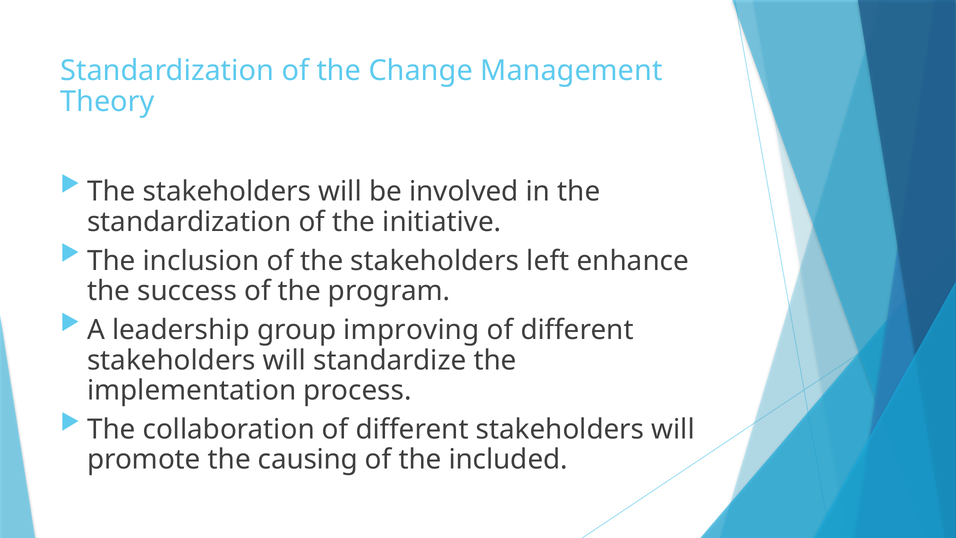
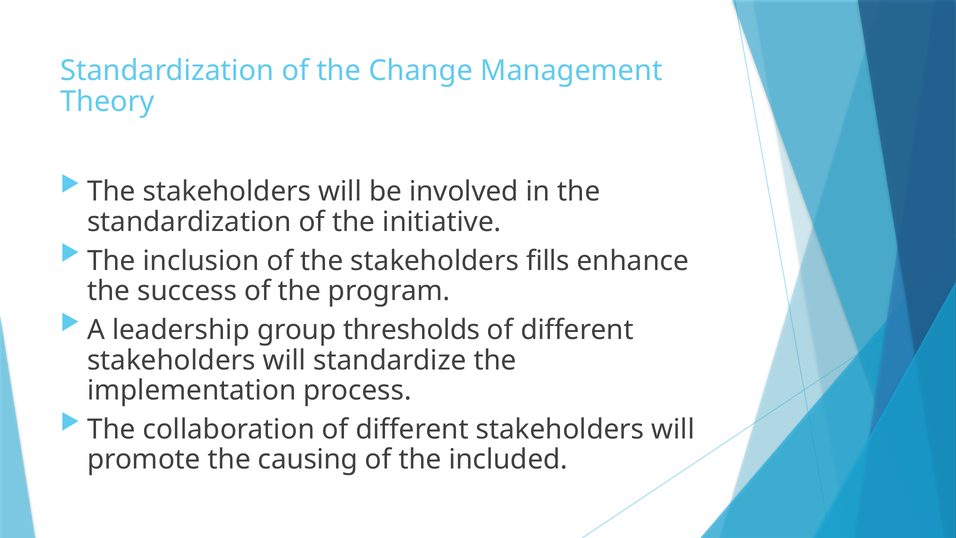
left: left -> fills
improving: improving -> thresholds
